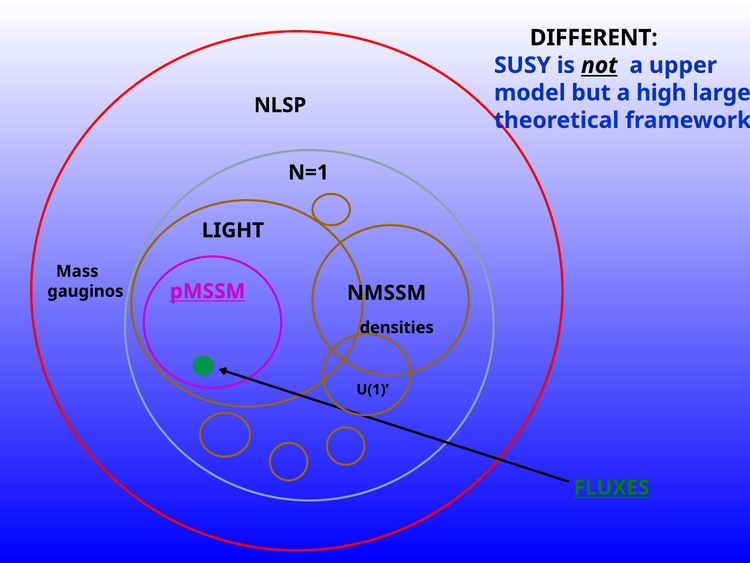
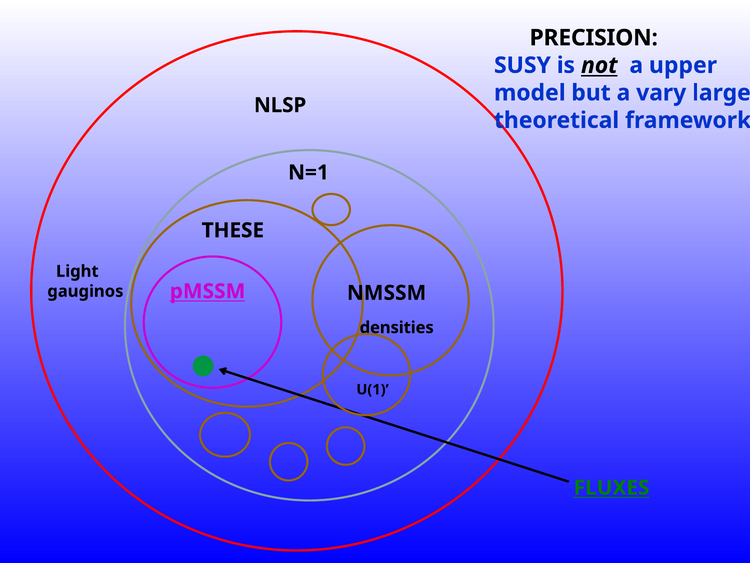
DIFFERENT: DIFFERENT -> PRECISION
high: high -> vary
LIGHT: LIGHT -> THESE
Mass: Mass -> Light
